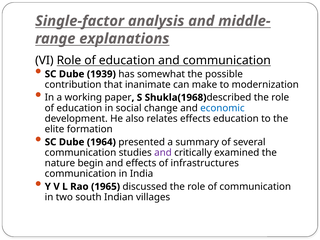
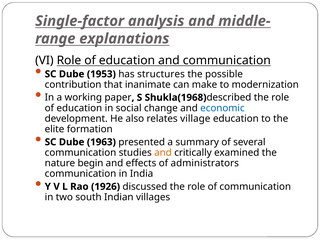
1939: 1939 -> 1953
somewhat: somewhat -> structures
relates effects: effects -> village
1964: 1964 -> 1963
and at (163, 153) colour: purple -> orange
infrastructures: infrastructures -> administrators
1965: 1965 -> 1926
